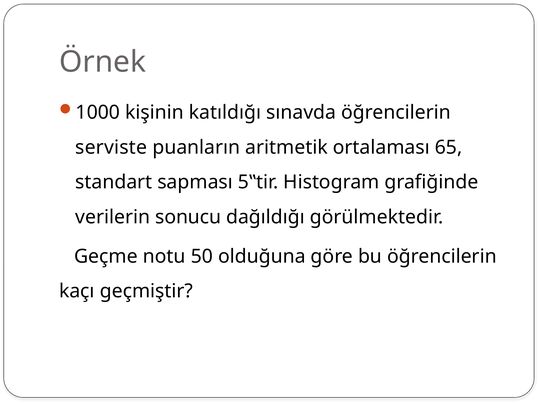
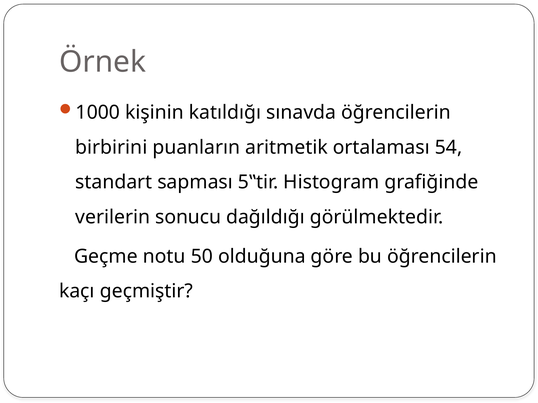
serviste: serviste -> birbirini
65: 65 -> 54
